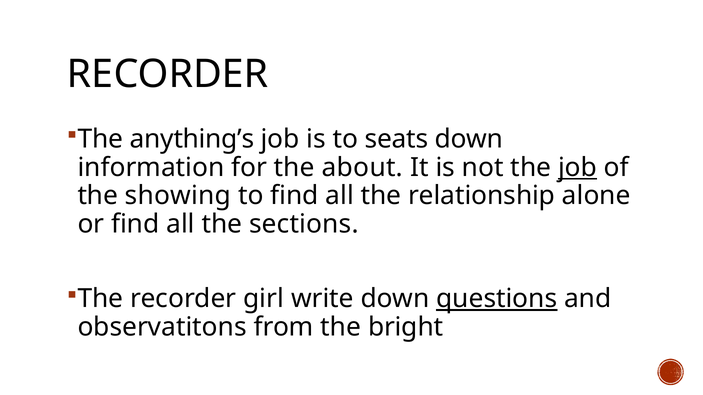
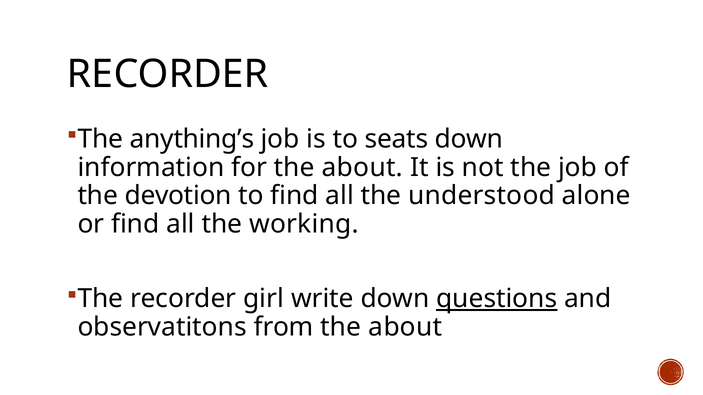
job at (577, 168) underline: present -> none
showing: showing -> devotion
relationship: relationship -> understood
sections: sections -> working
from the bright: bright -> about
